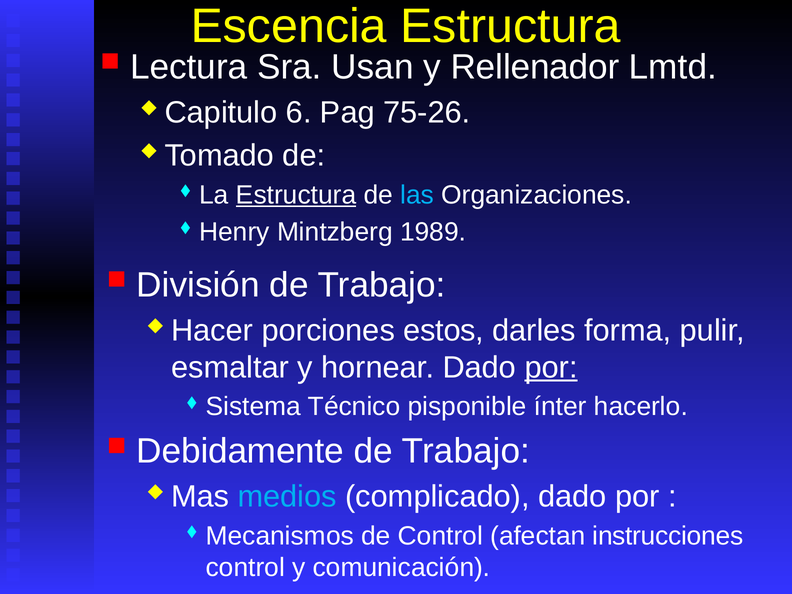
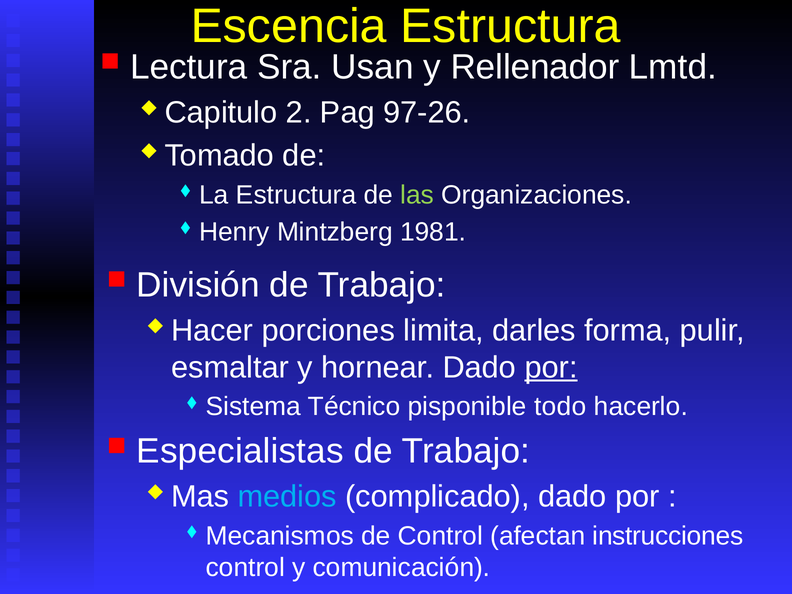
6: 6 -> 2
75-26: 75-26 -> 97-26
Estructura at (296, 195) underline: present -> none
las colour: light blue -> light green
1989: 1989 -> 1981
estos: estos -> limita
ínter: ínter -> todo
Debidamente: Debidamente -> Especialistas
